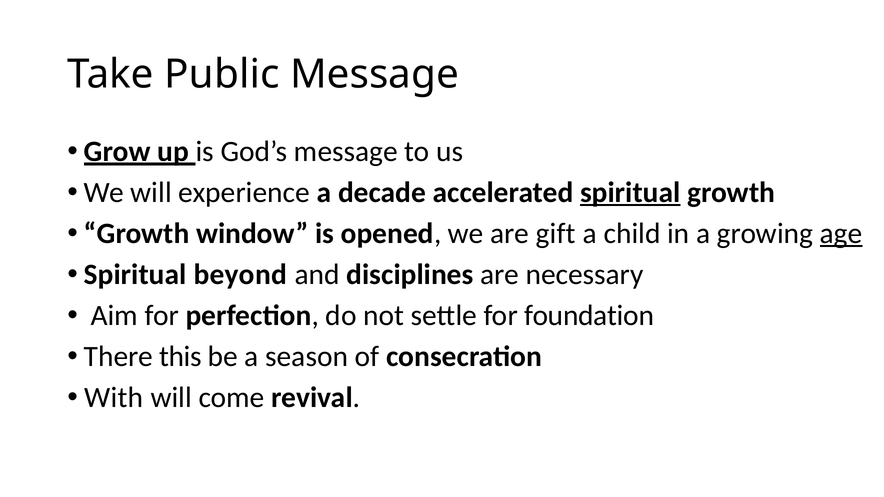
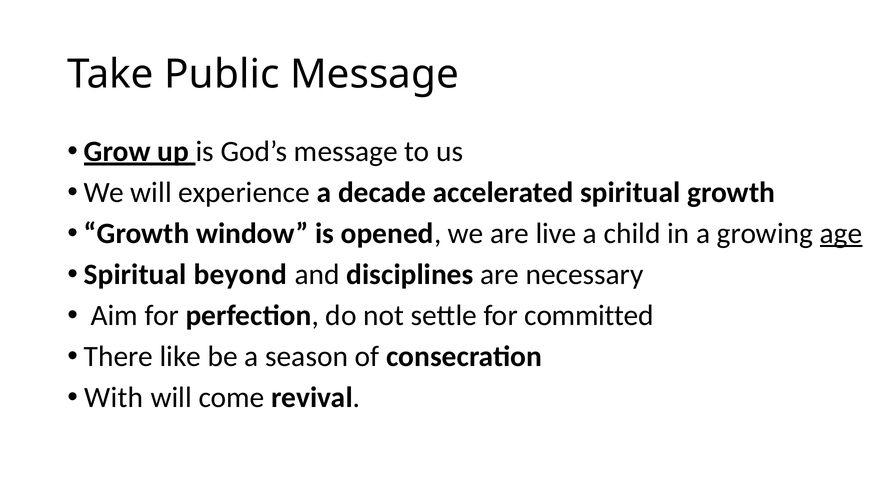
spiritual at (630, 192) underline: present -> none
gift: gift -> live
foundation: foundation -> committed
this: this -> like
